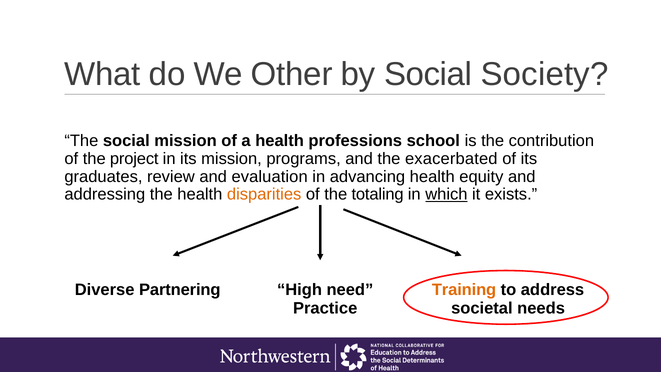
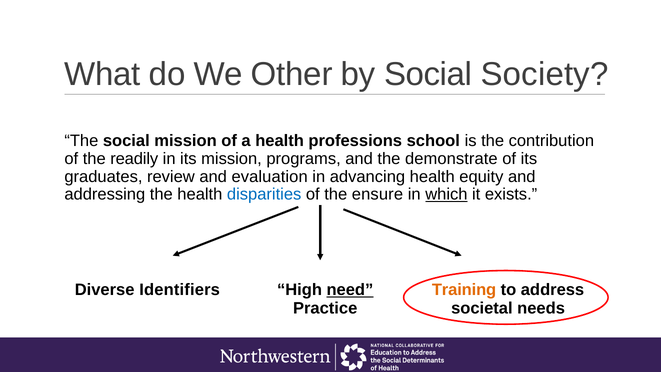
project: project -> readily
exacerbated: exacerbated -> demonstrate
disparities colour: orange -> blue
totaling: totaling -> ensure
Partnering: Partnering -> Identifiers
need underline: none -> present
